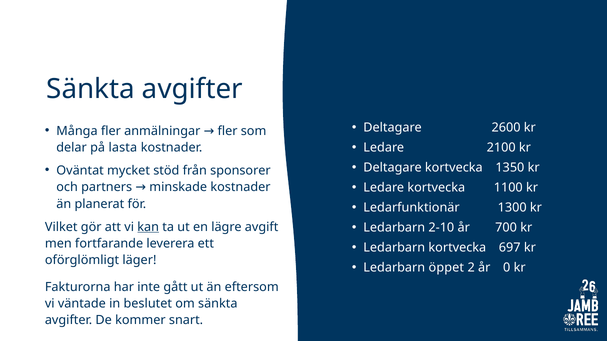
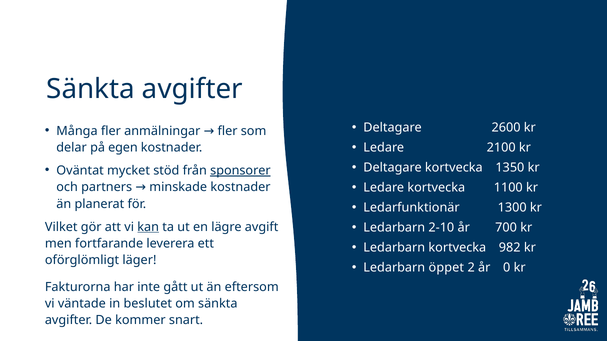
lasta: lasta -> egen
sponsorer underline: none -> present
697: 697 -> 982
